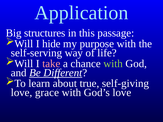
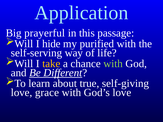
structures: structures -> prayerful
purpose: purpose -> purified
take colour: pink -> yellow
